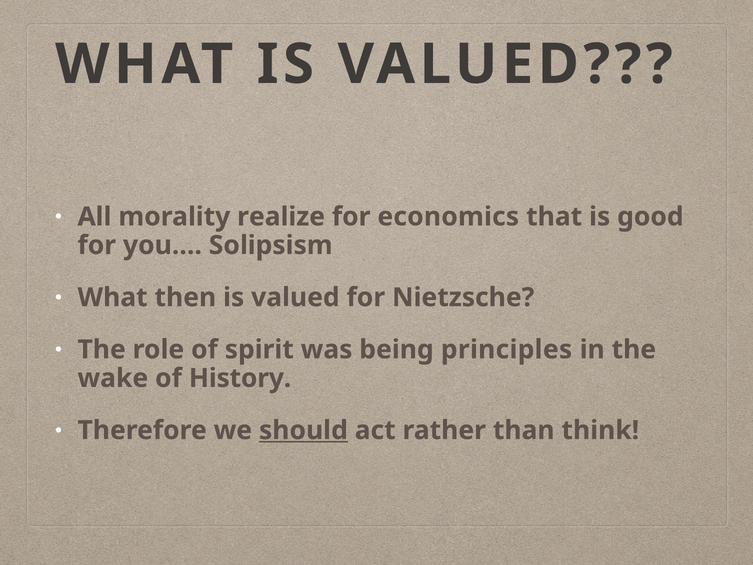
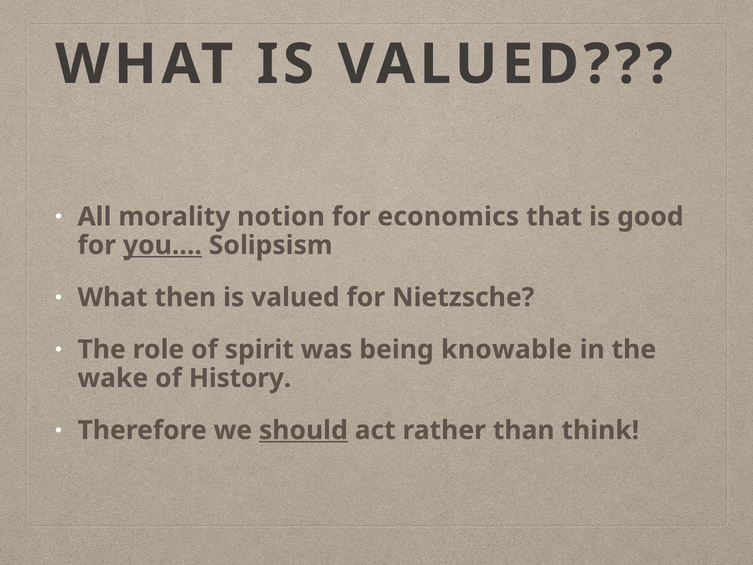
realize: realize -> notion
you… underline: none -> present
principles: principles -> knowable
